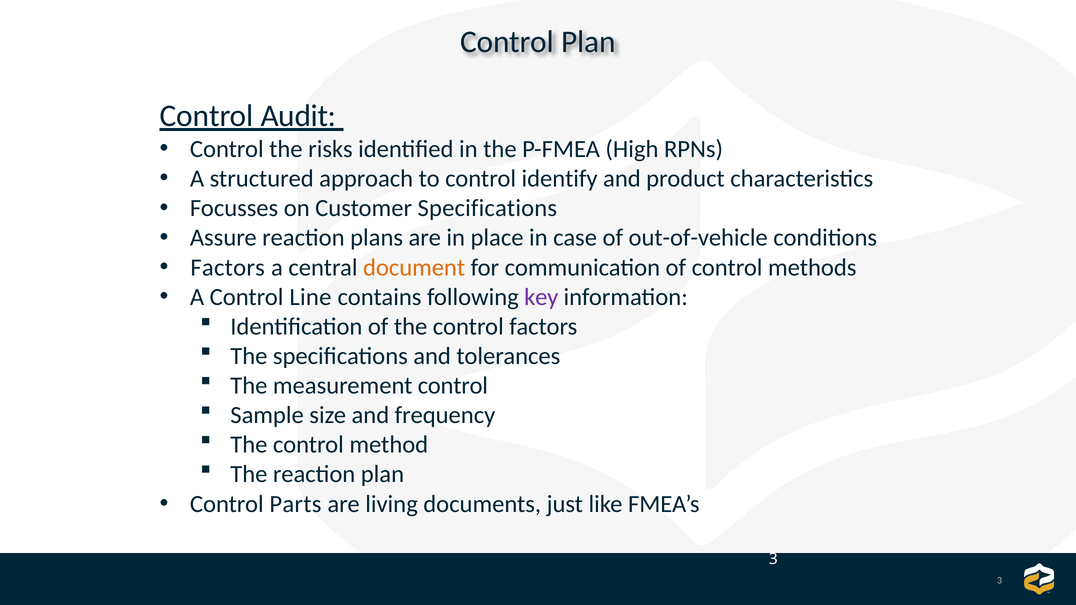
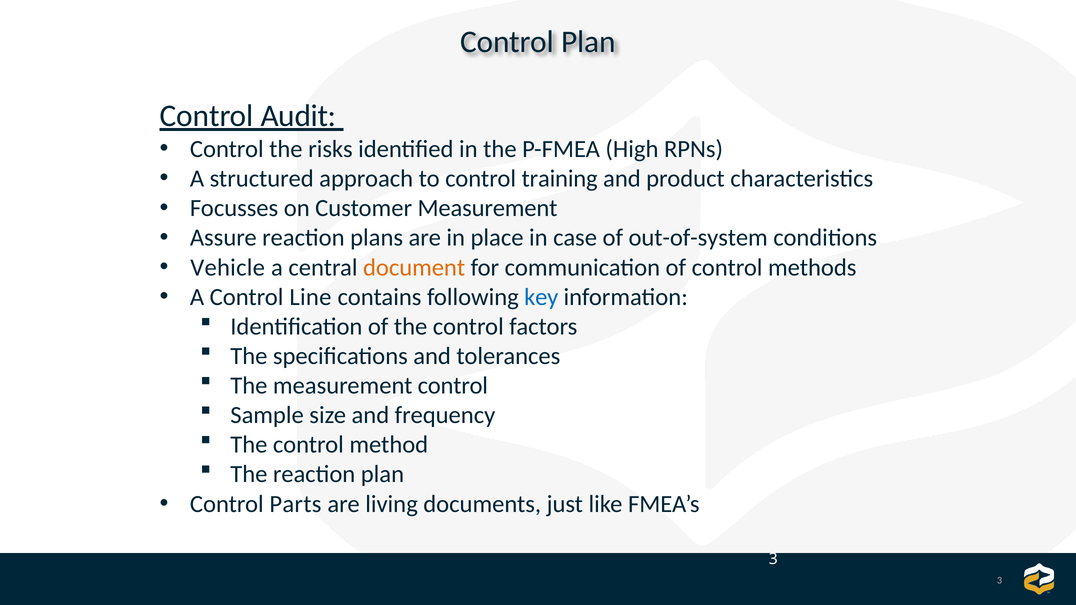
identify: identify -> training
Customer Specifications: Specifications -> Measurement
out-of-vehicle: out-of-vehicle -> out-of-system
Factors at (228, 267): Factors -> Vehicle
key colour: purple -> blue
